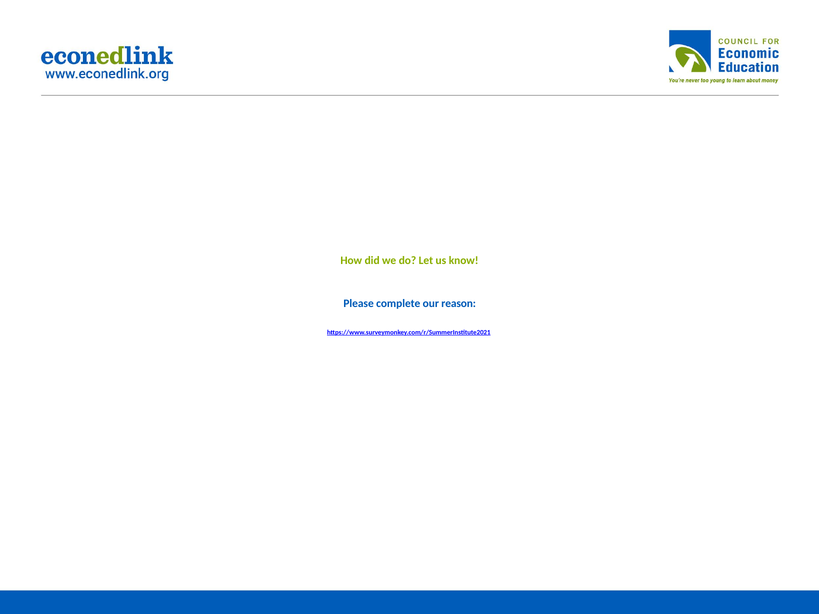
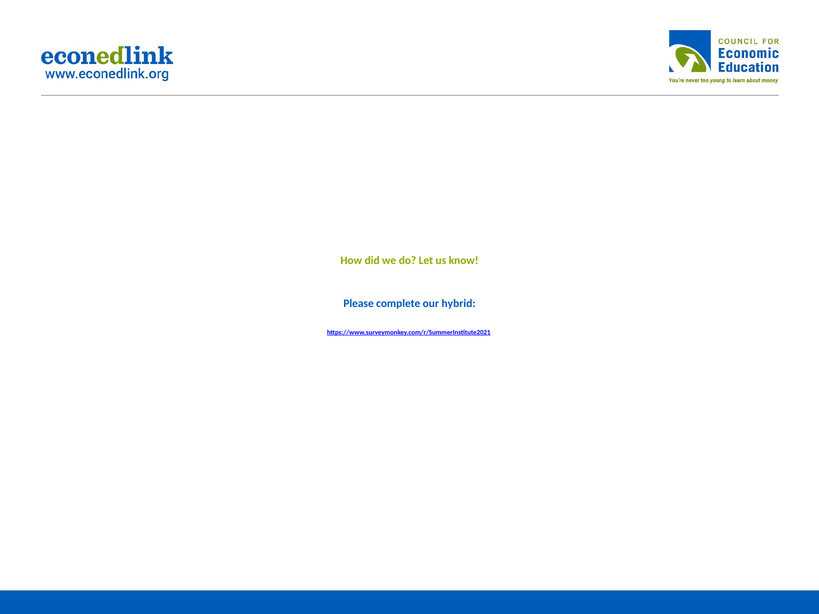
reason: reason -> hybrid
